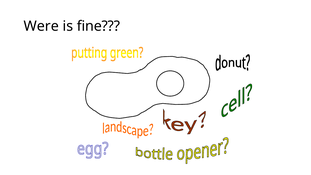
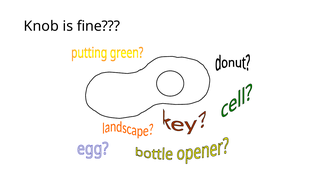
Were: Were -> Knob
